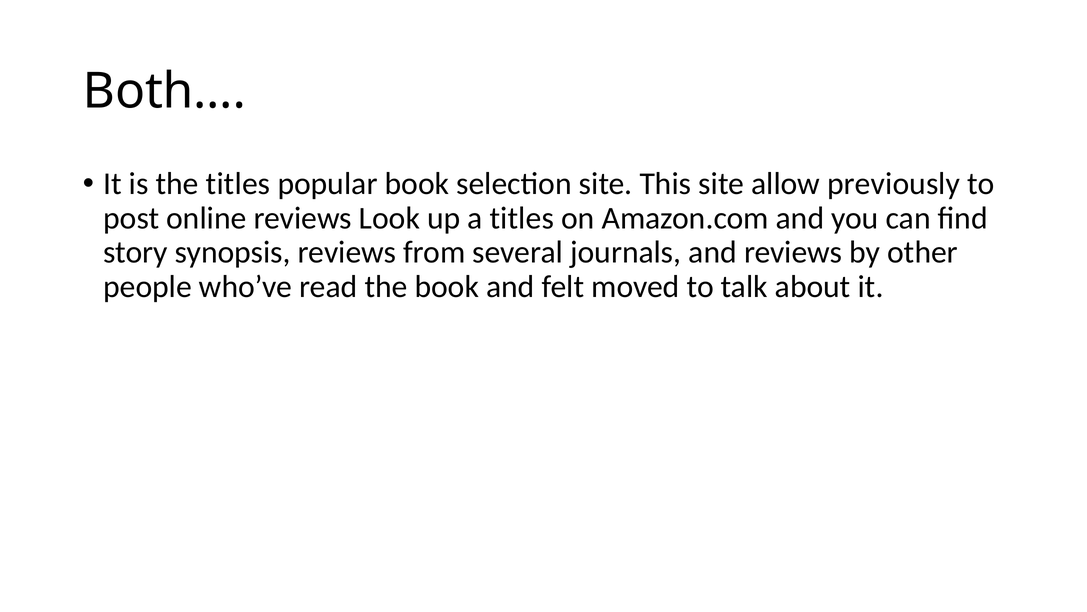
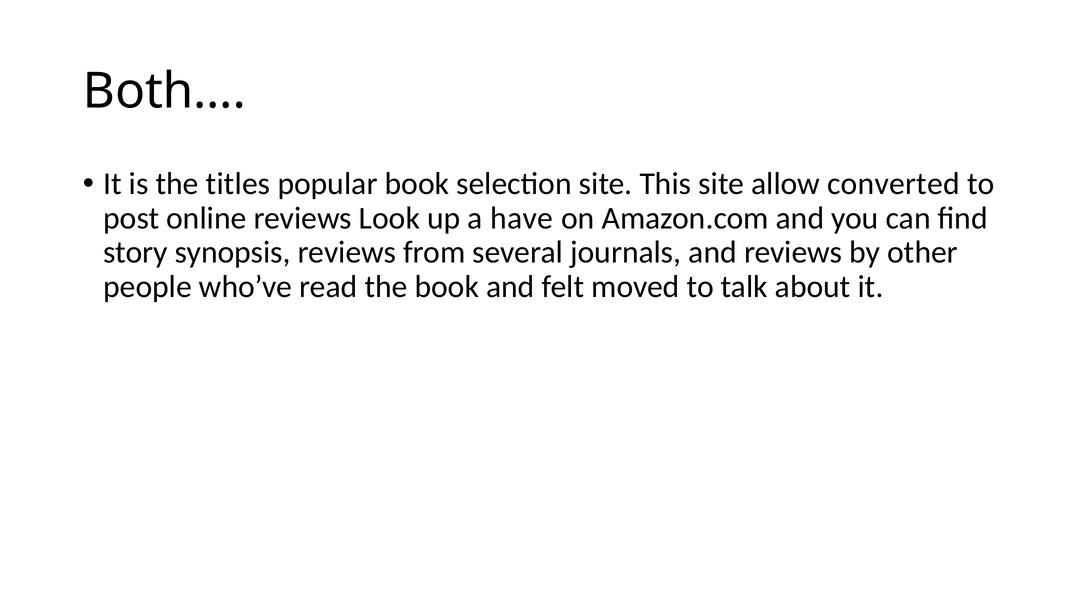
previously: previously -> converted
a titles: titles -> have
